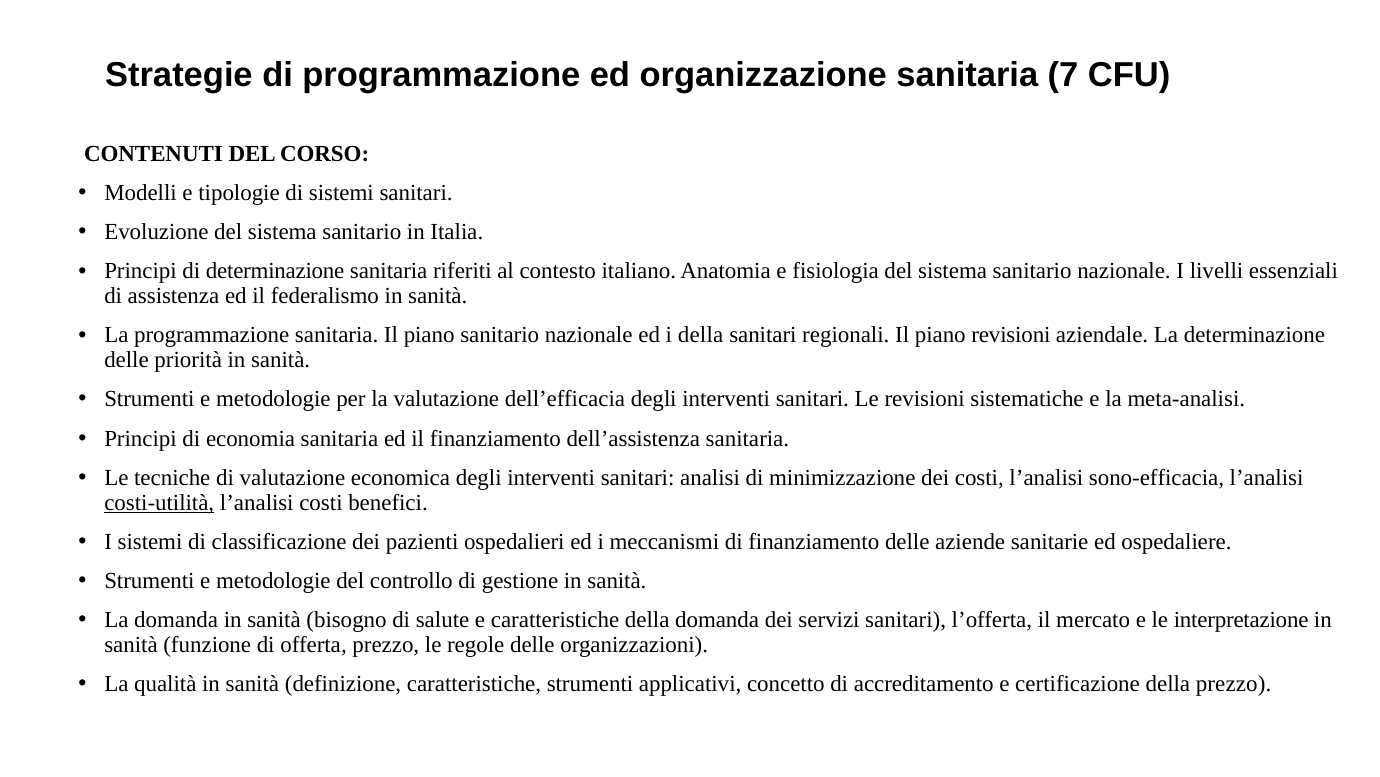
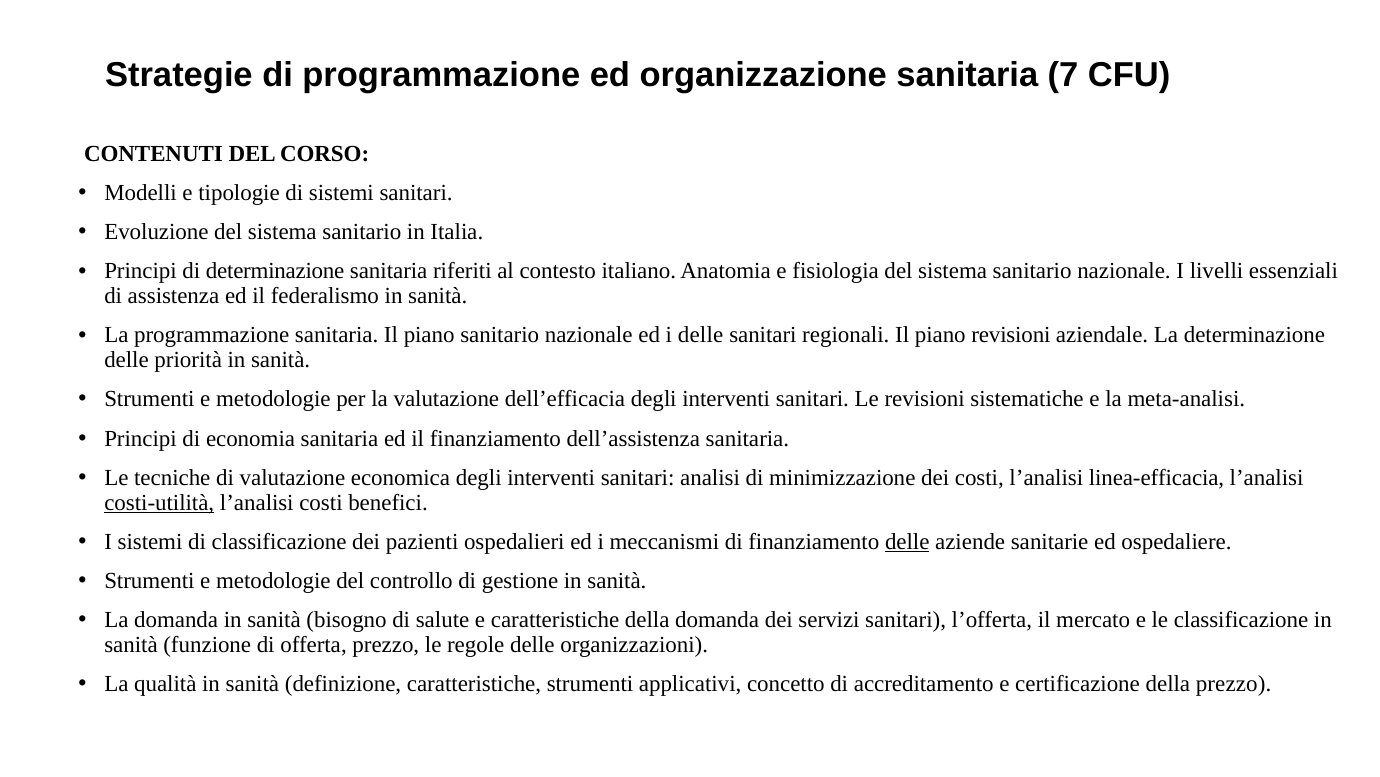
i della: della -> delle
sono-efficacia: sono-efficacia -> linea-efficacia
delle at (907, 541) underline: none -> present
le interpretazione: interpretazione -> classificazione
